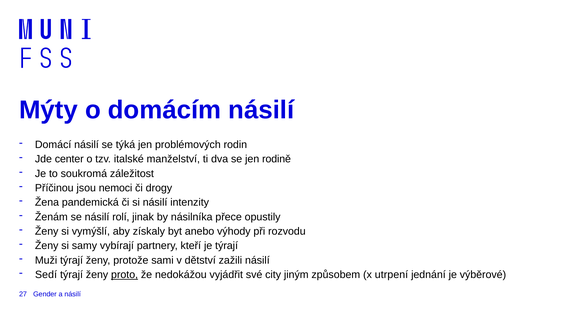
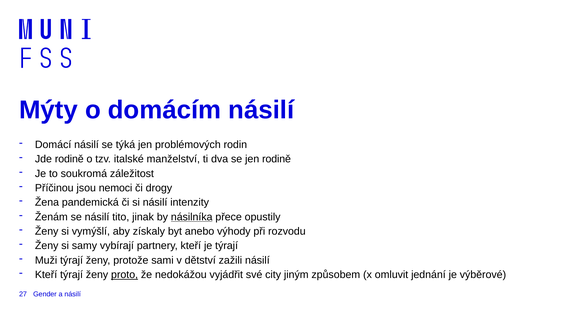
Jde center: center -> rodině
rolí: rolí -> tito
násilníka underline: none -> present
Sedí at (46, 274): Sedí -> Kteří
utrpení: utrpení -> omluvit
